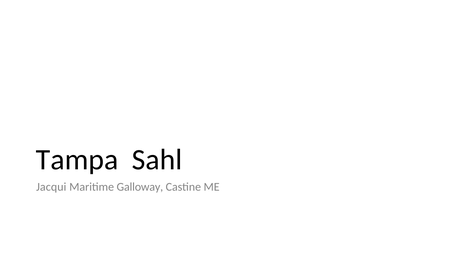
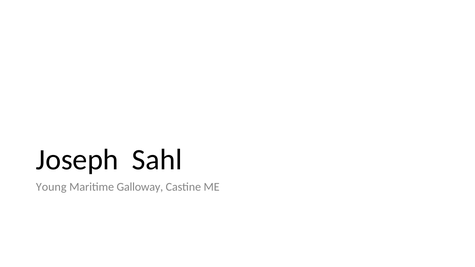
Tampa: Tampa -> Joseph
Jacqui: Jacqui -> Young
